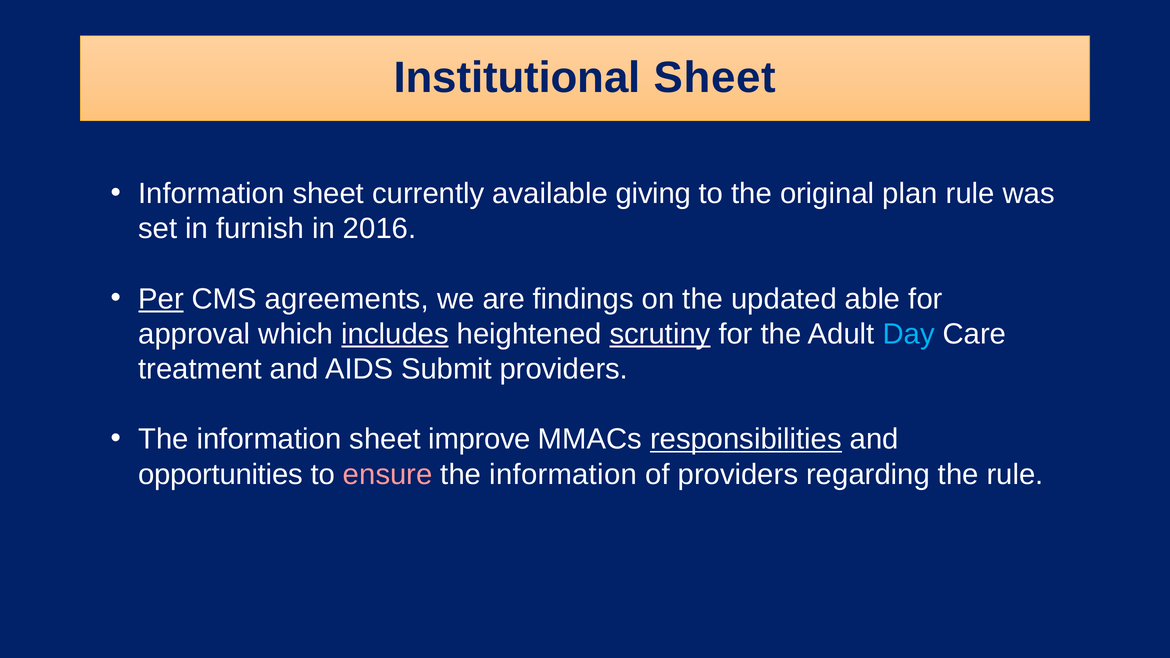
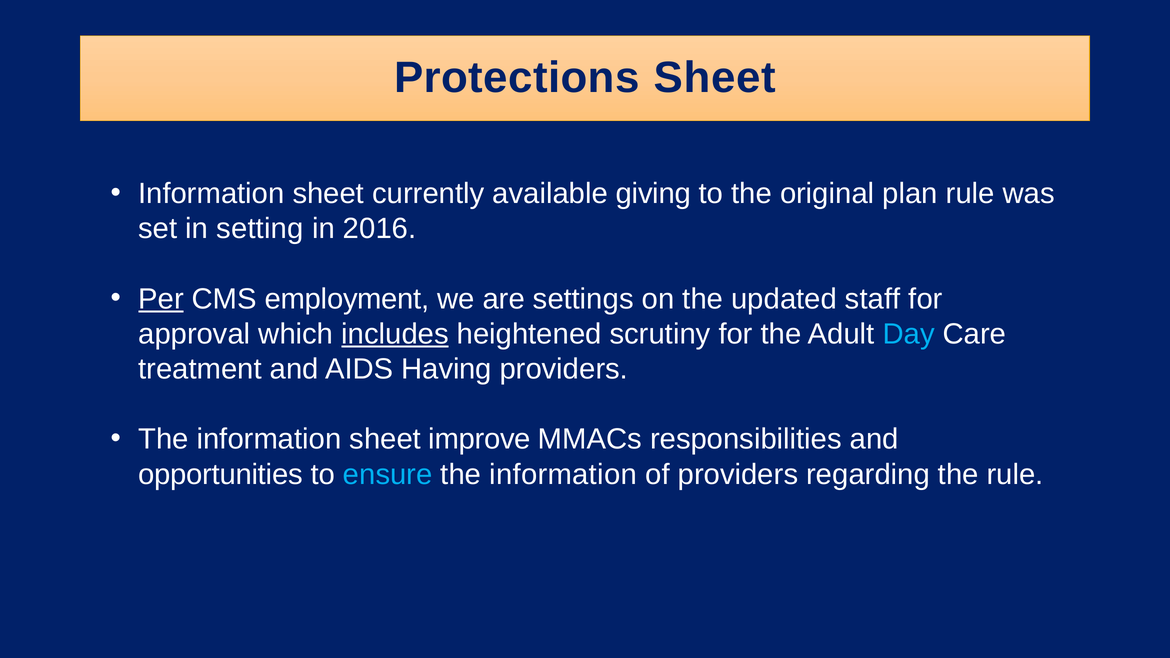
Institutional: Institutional -> Protections
furnish: furnish -> setting
agreements: agreements -> employment
findings: findings -> settings
able: able -> staff
scrutiny underline: present -> none
Submit: Submit -> Having
responsibilities underline: present -> none
ensure colour: pink -> light blue
